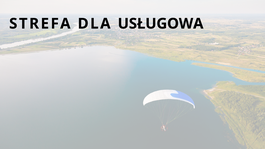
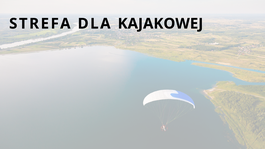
USŁUGOWA: USŁUGOWA -> KAJAKOWEJ
